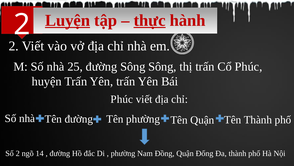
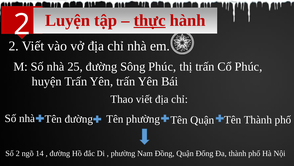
Luyện underline: present -> none
Sông Sông: Sông -> Phúc
Phúc at (122, 99): Phúc -> Thao
